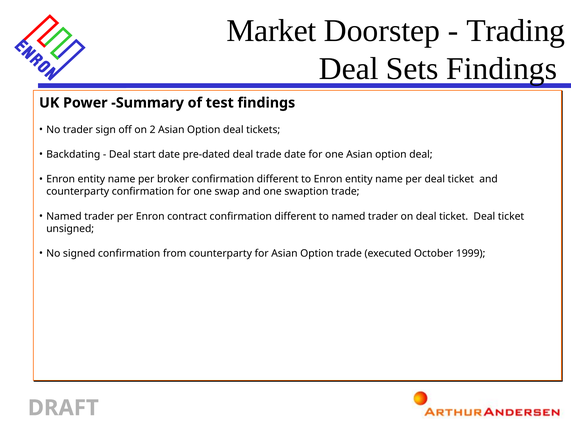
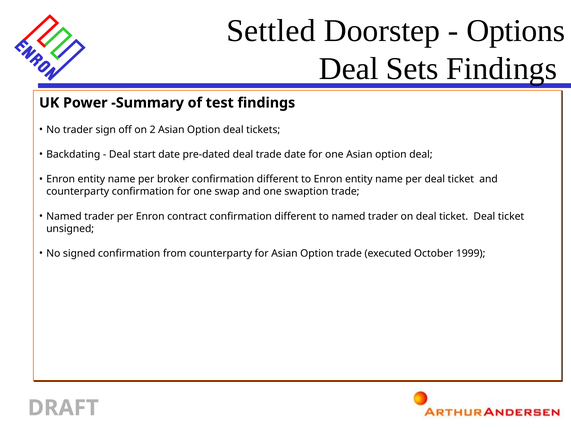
Market: Market -> Settled
Trading: Trading -> Options
